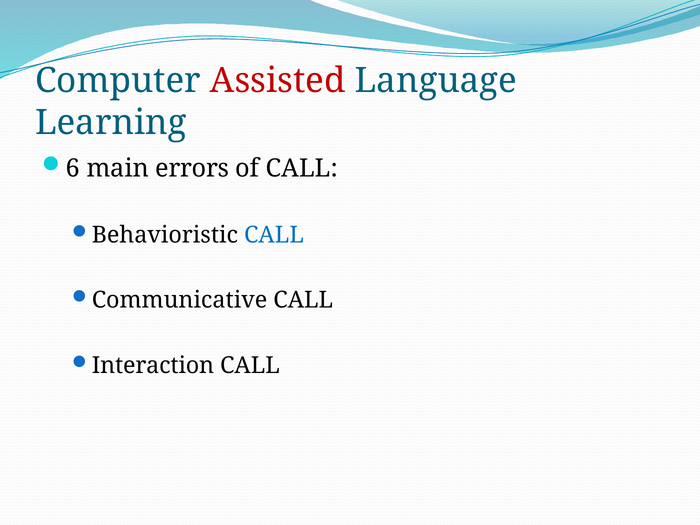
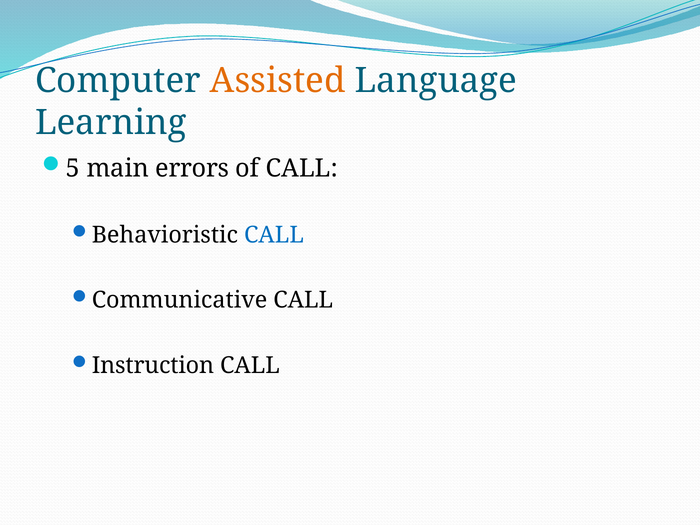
Assisted colour: red -> orange
6: 6 -> 5
Interaction: Interaction -> Instruction
